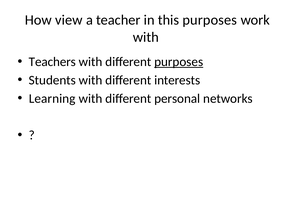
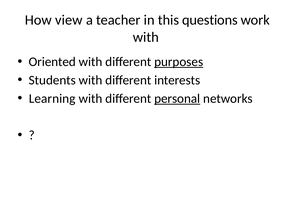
this purposes: purposes -> questions
Teachers: Teachers -> Oriented
personal underline: none -> present
